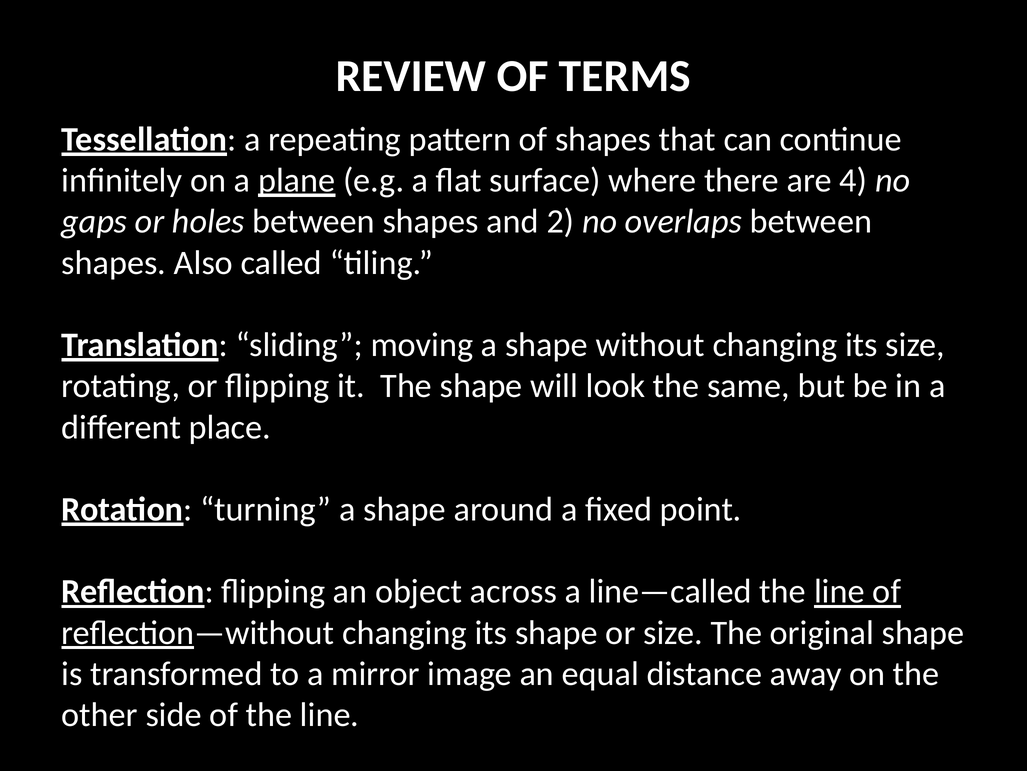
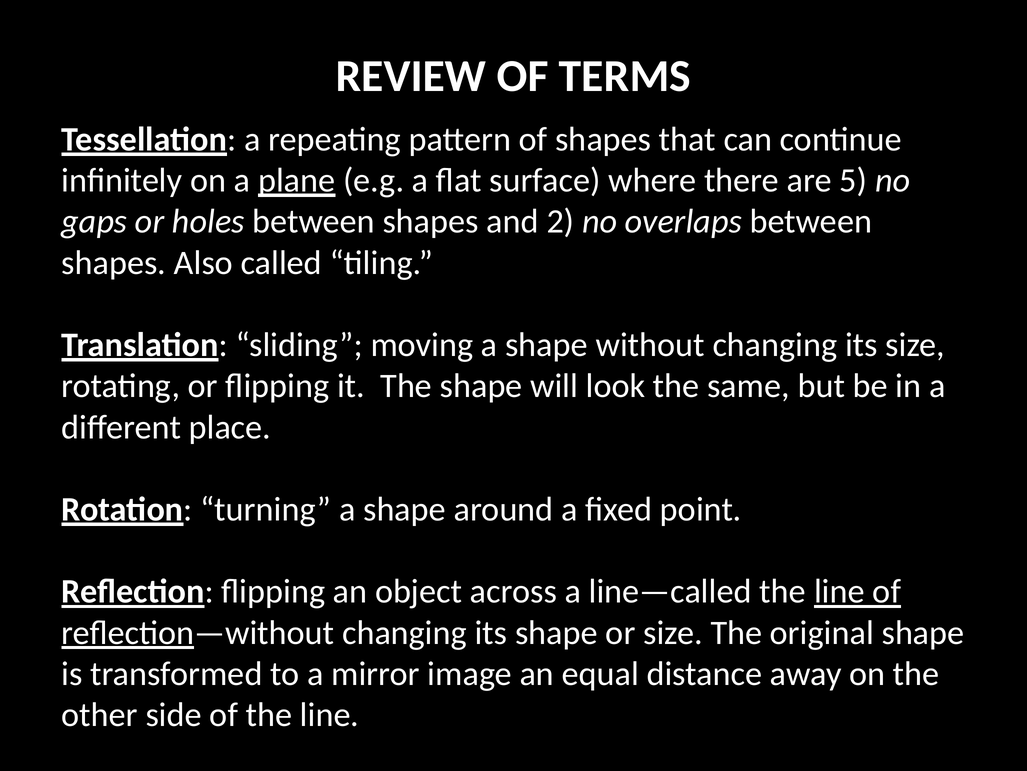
4: 4 -> 5
